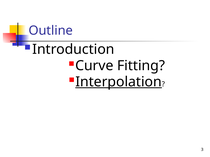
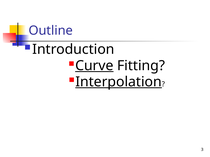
Curve underline: none -> present
